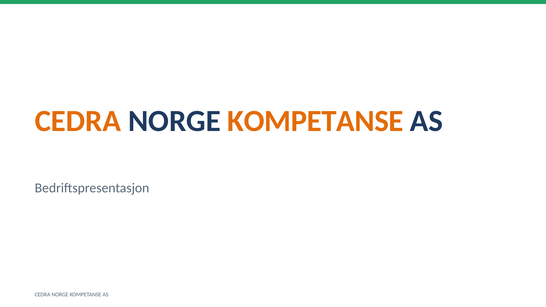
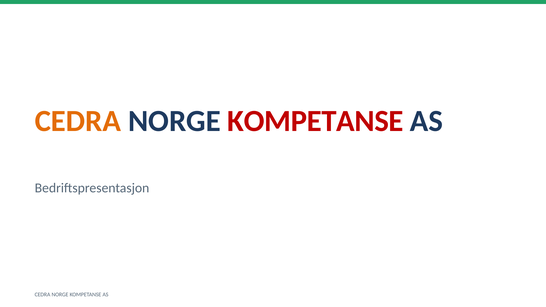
KOMPETANSE at (315, 121) colour: orange -> red
